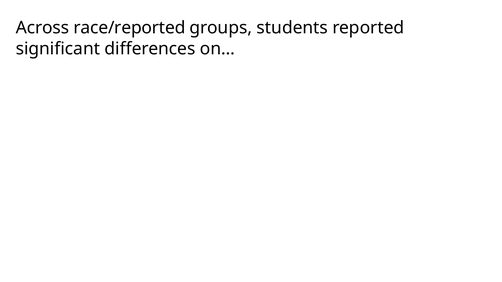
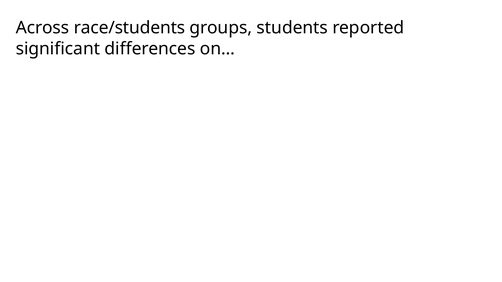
race/reported: race/reported -> race/students
